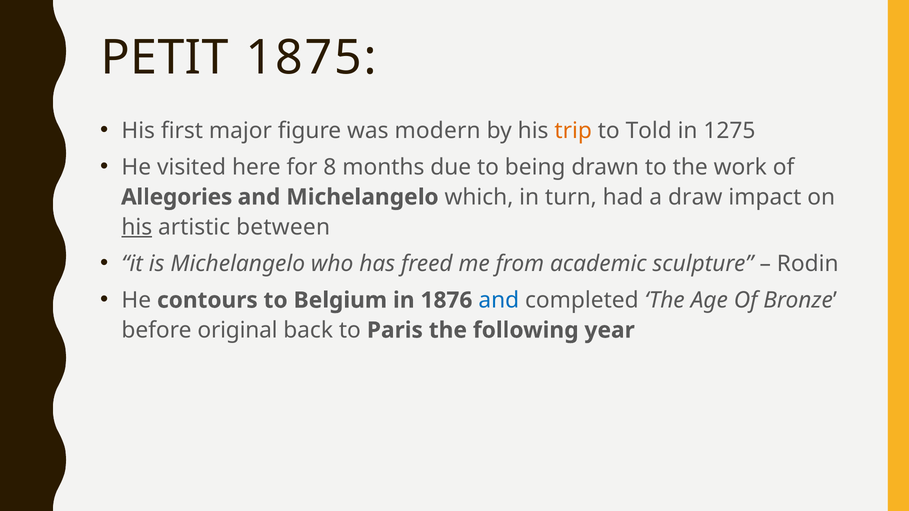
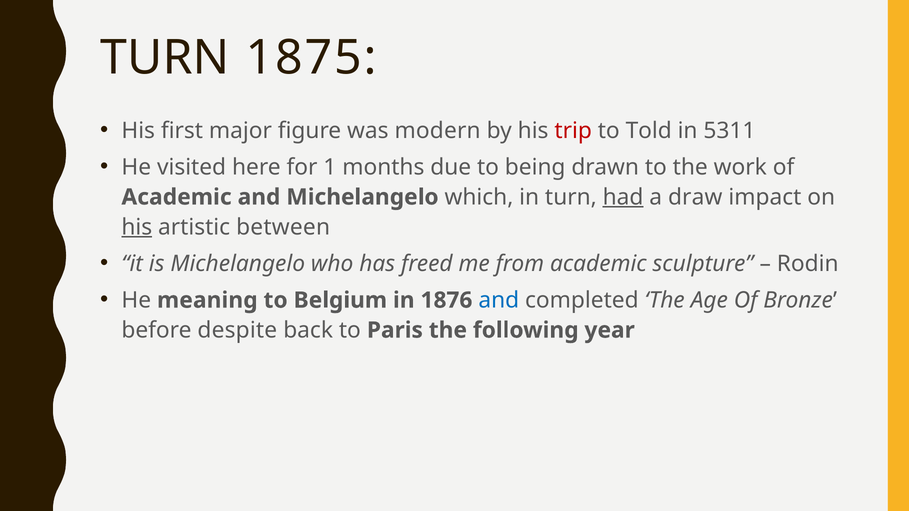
PETIT at (165, 58): PETIT -> TURN
trip colour: orange -> red
1275: 1275 -> 5311
8: 8 -> 1
Allegories at (177, 197): Allegories -> Academic
had underline: none -> present
contours: contours -> meaning
original: original -> despite
